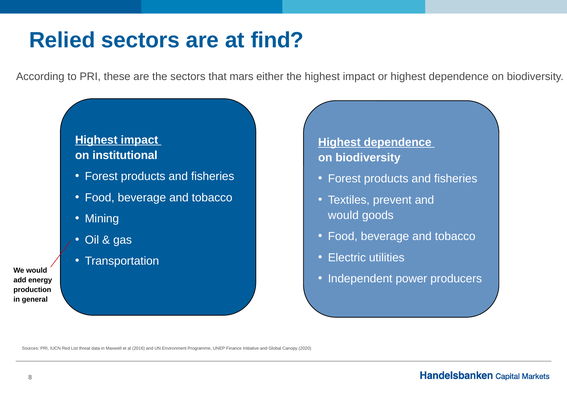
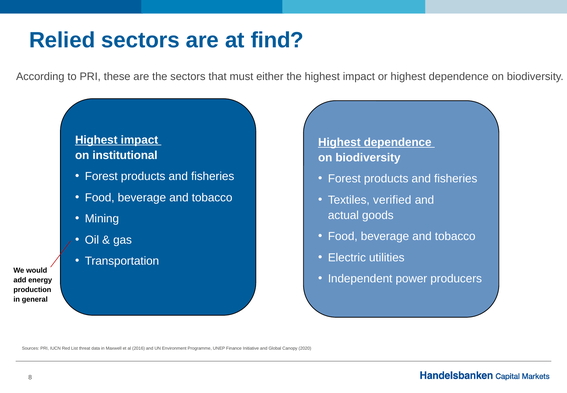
mars: mars -> must
prevent: prevent -> verified
would at (343, 215): would -> actual
